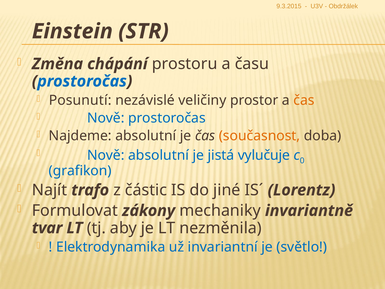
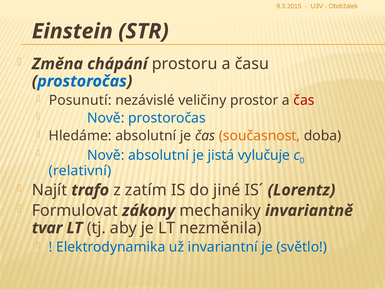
čas at (304, 100) colour: orange -> red
Najdeme: Najdeme -> Hledáme
grafikon: grafikon -> relativní
částic: částic -> zatím
